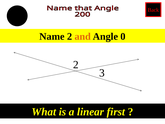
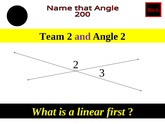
Name: Name -> Team
and colour: orange -> purple
Angle 0: 0 -> 2
